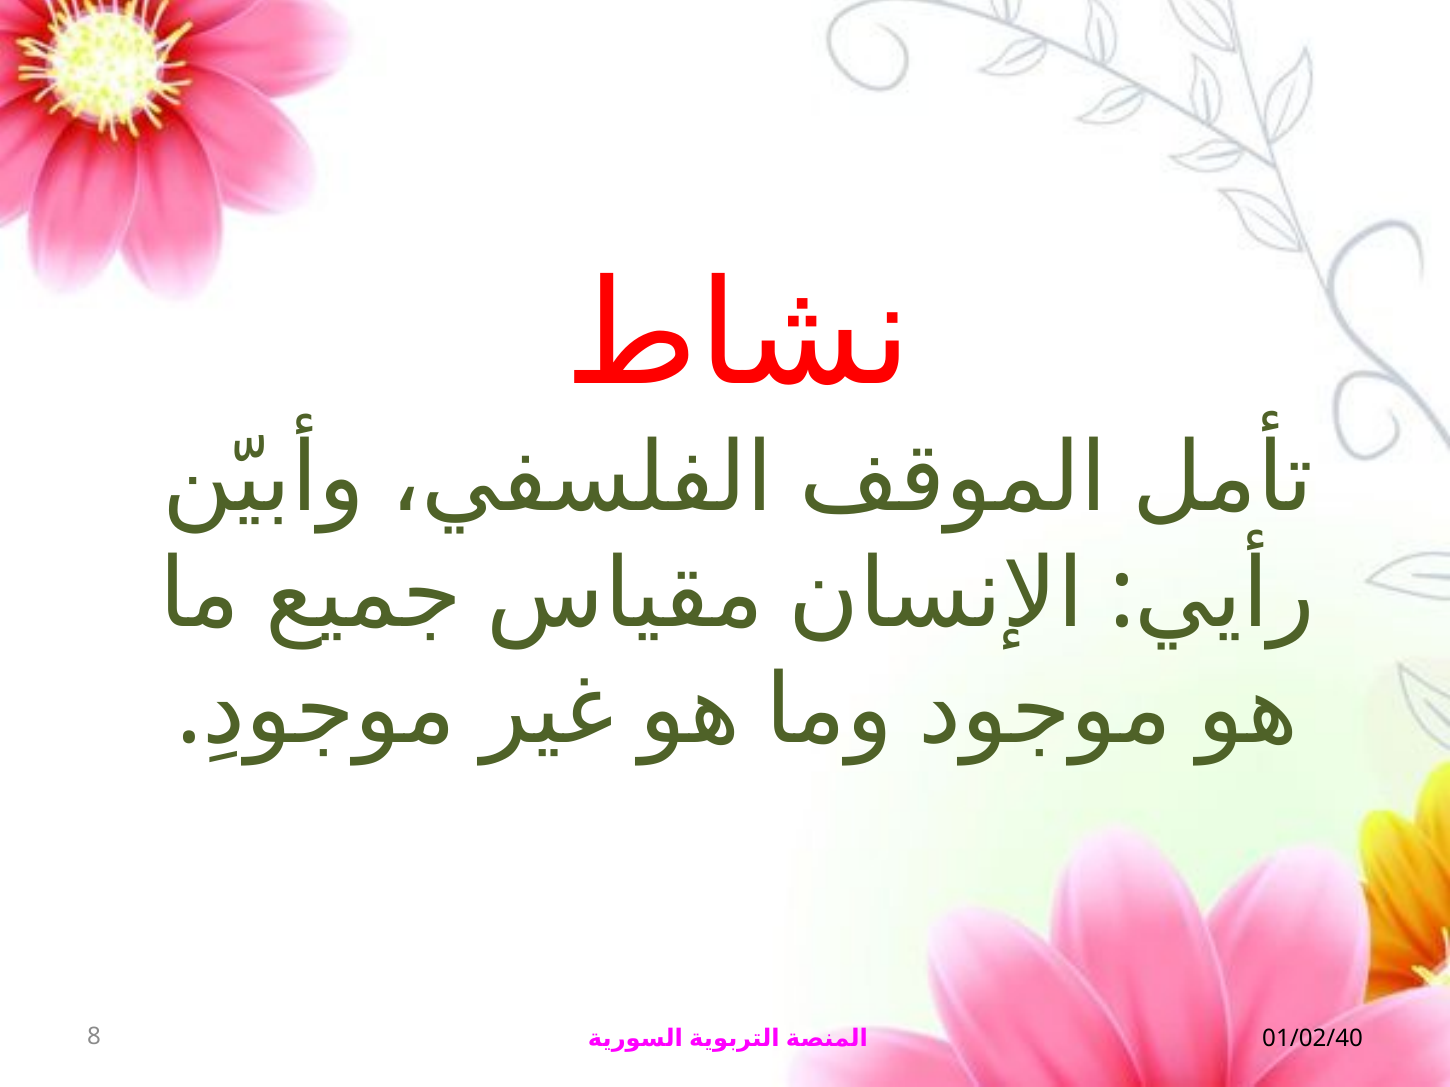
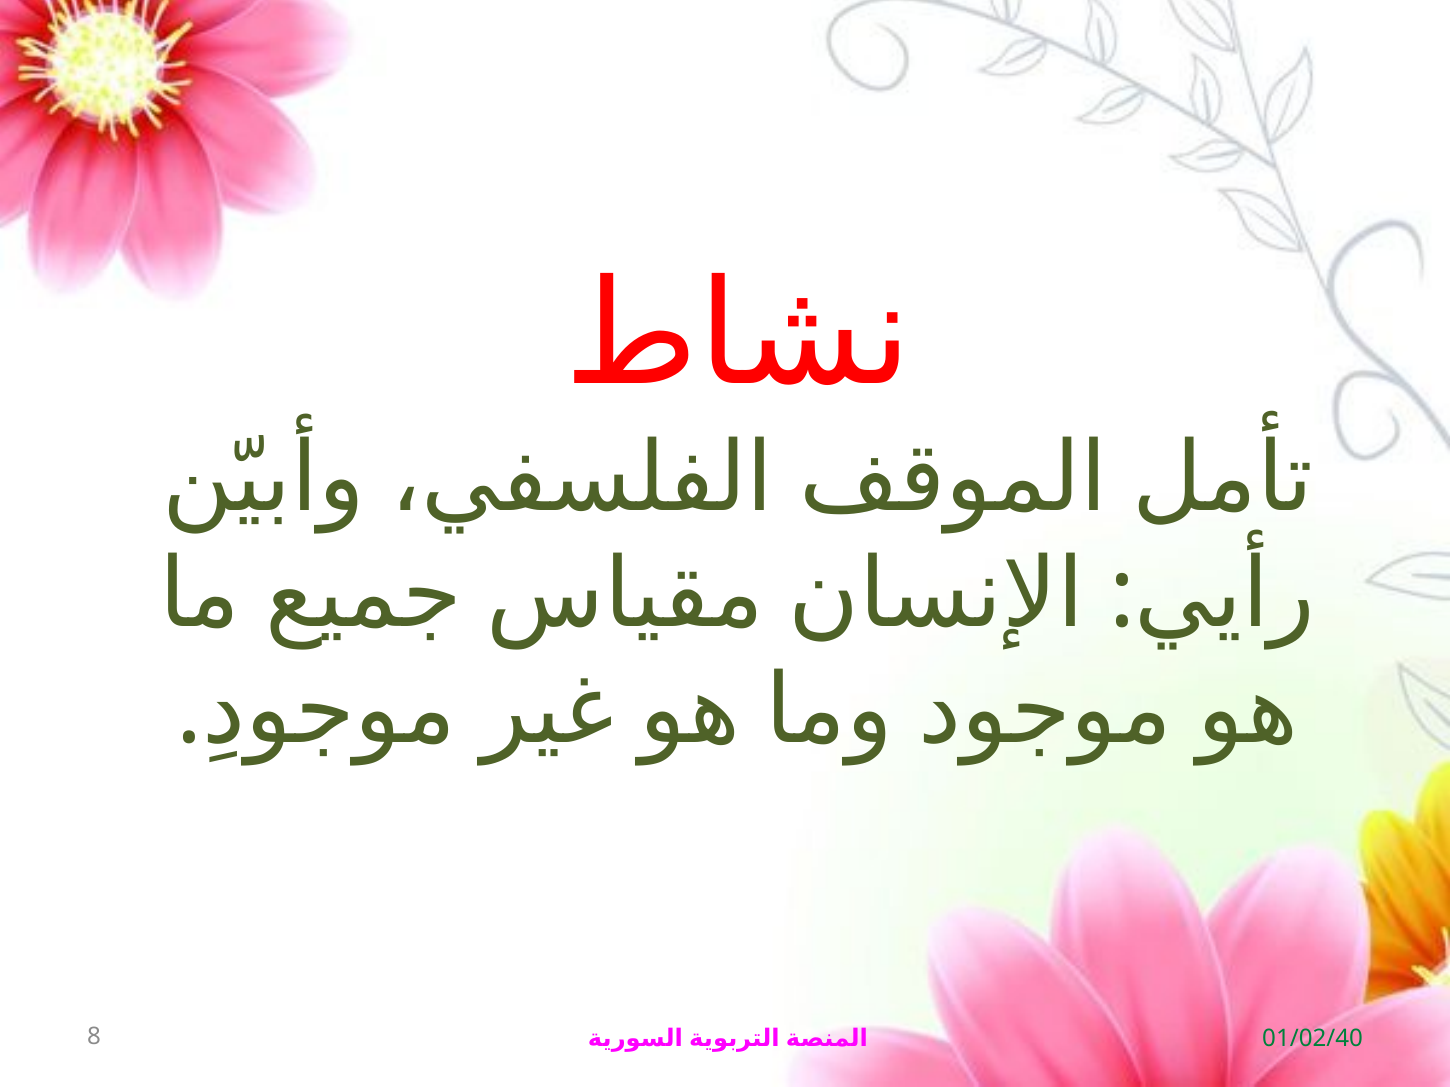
01/02/40 colour: black -> green
